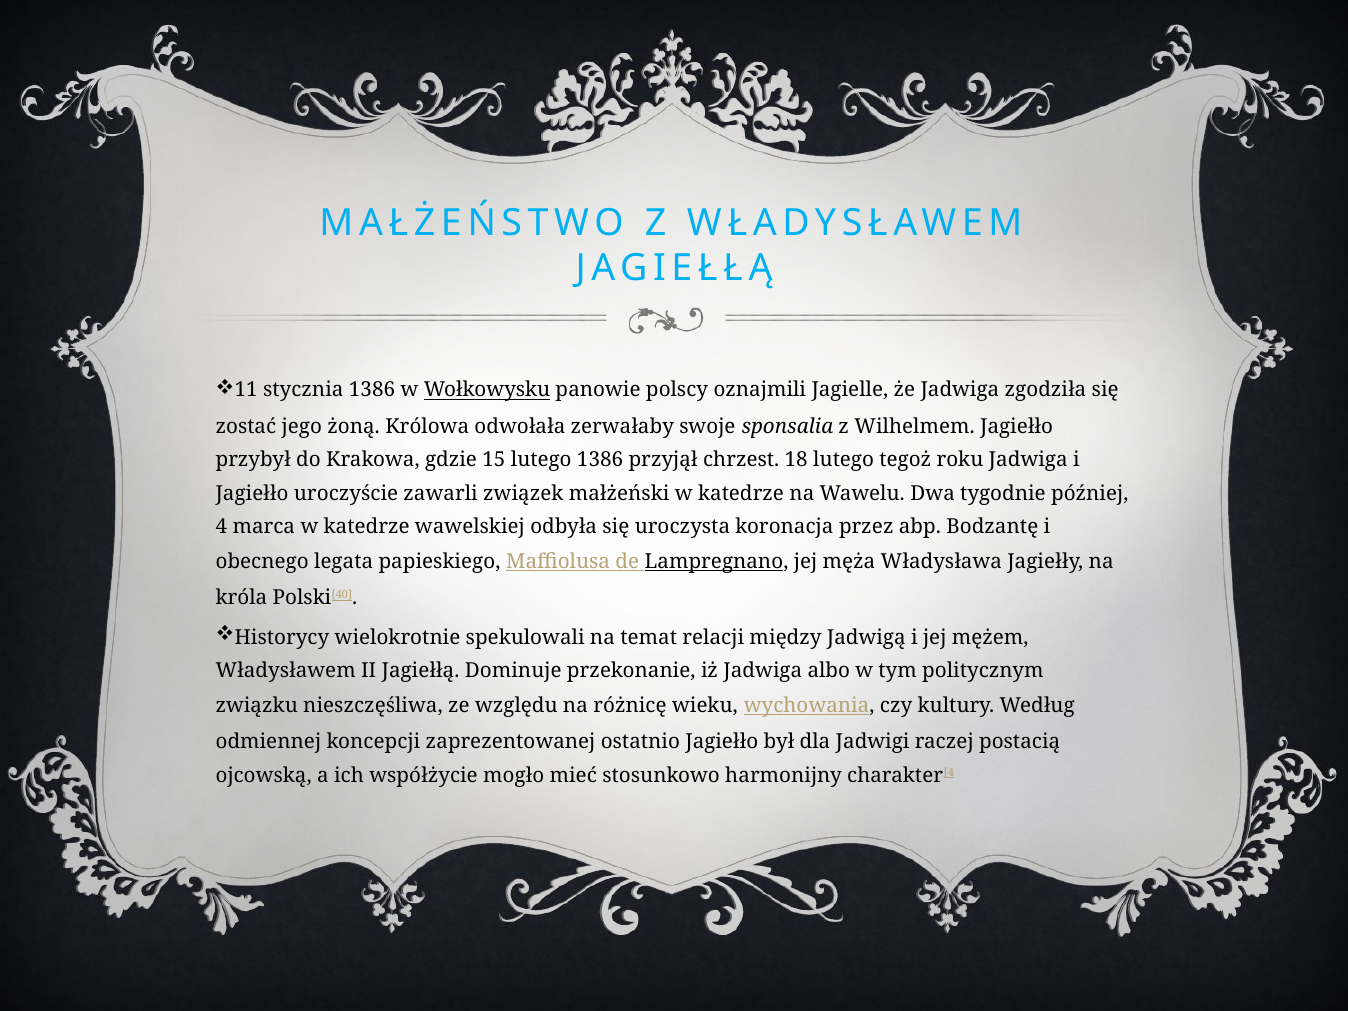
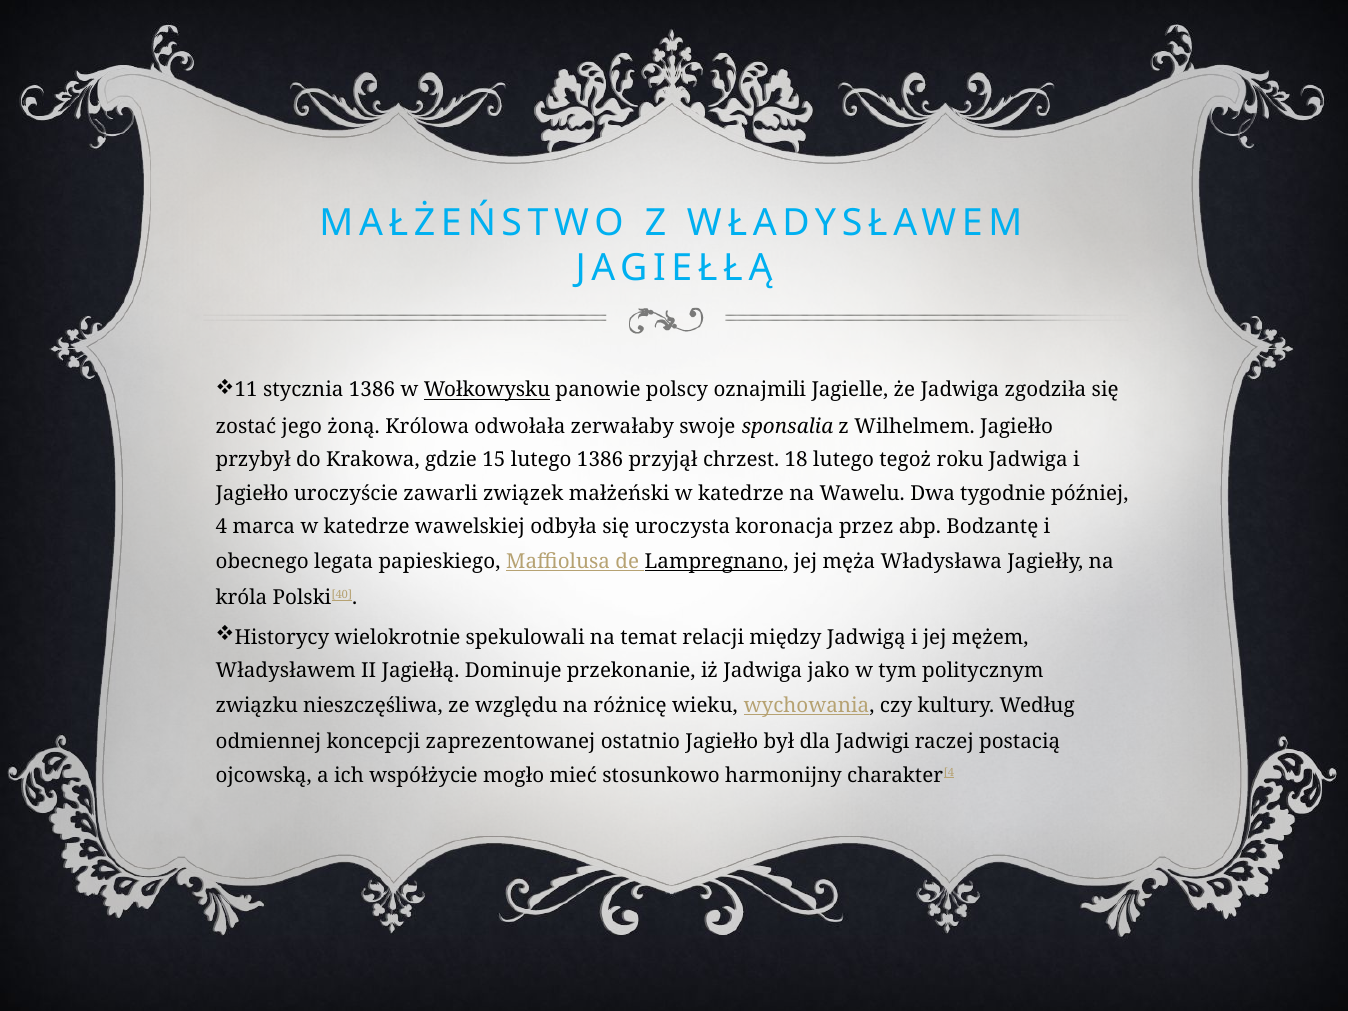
albo: albo -> jako
